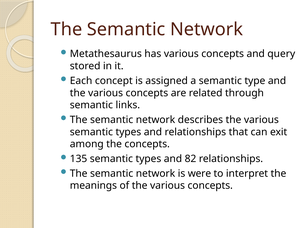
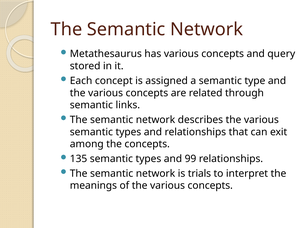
82: 82 -> 99
were: were -> trials
